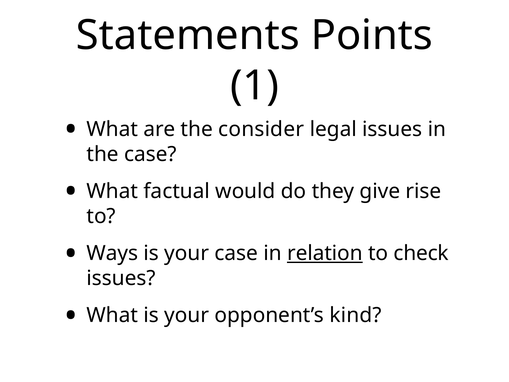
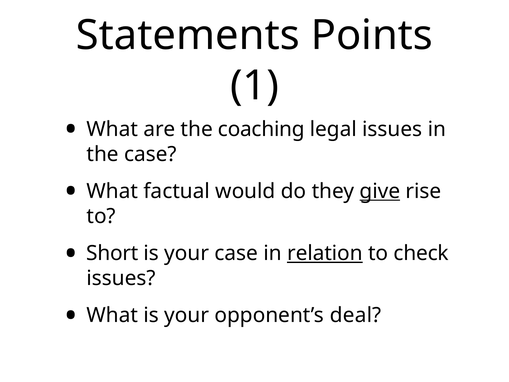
consider: consider -> coaching
give underline: none -> present
Ways: Ways -> Short
kind: kind -> deal
